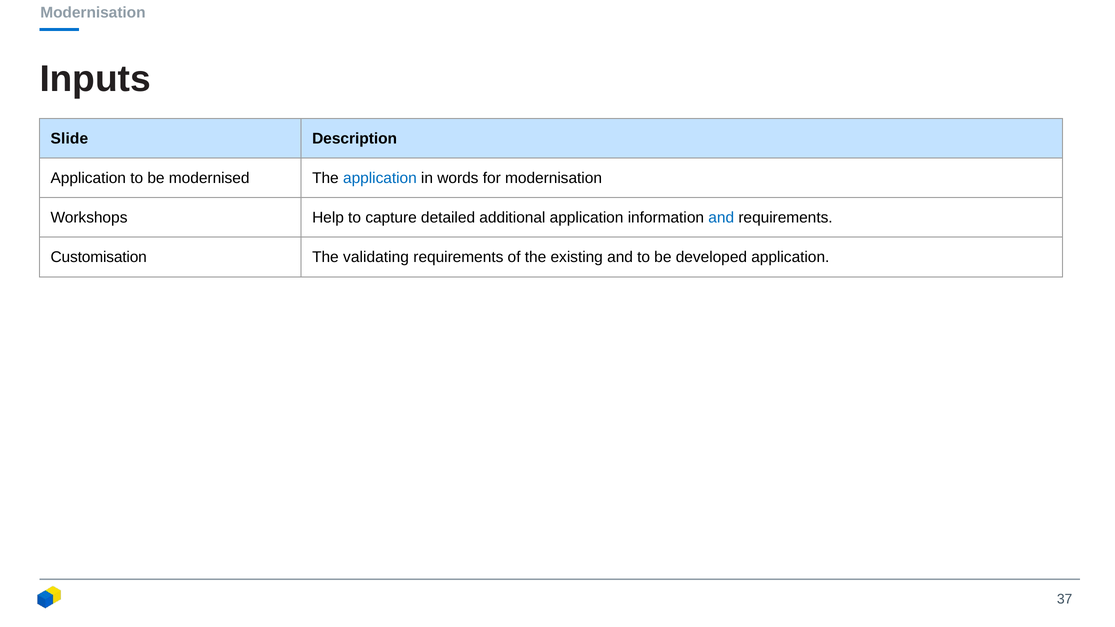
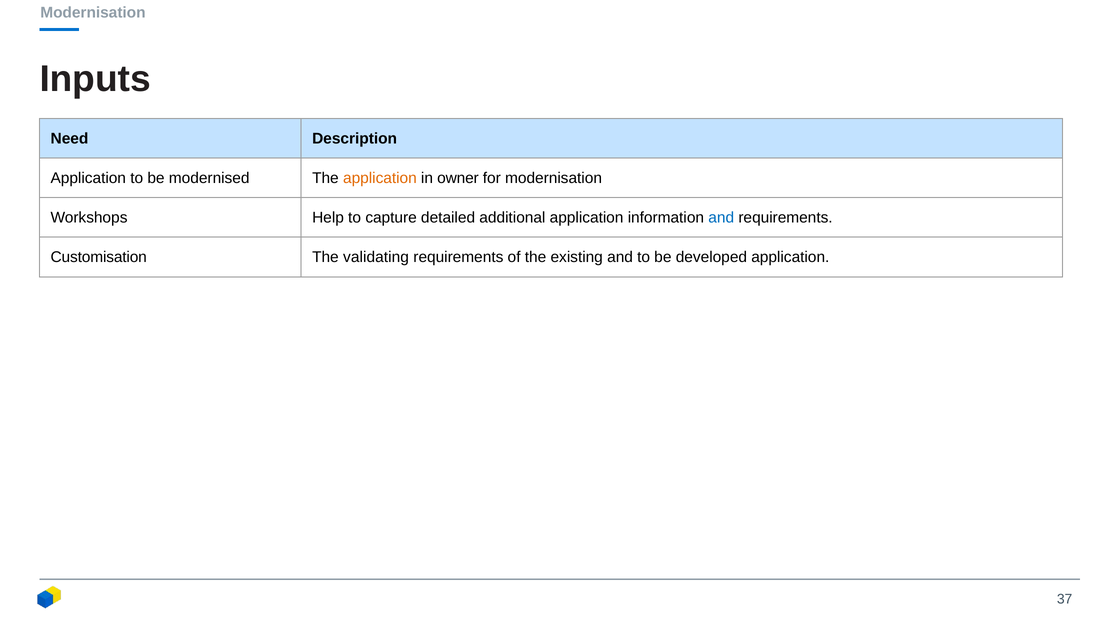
Slide: Slide -> Need
application at (380, 178) colour: blue -> orange
words: words -> owner
